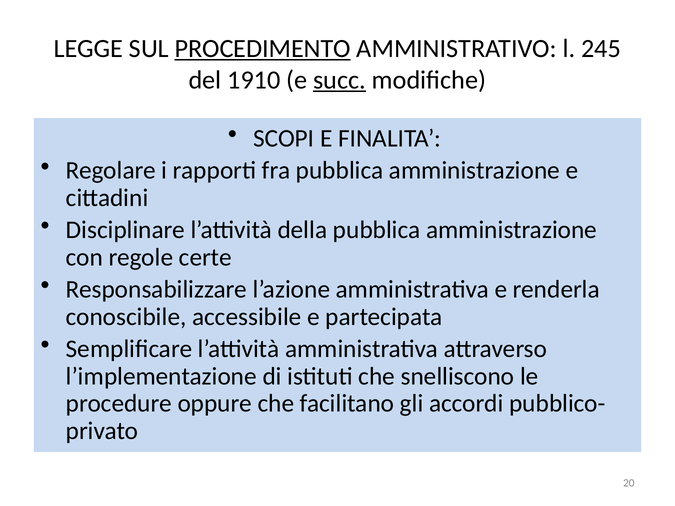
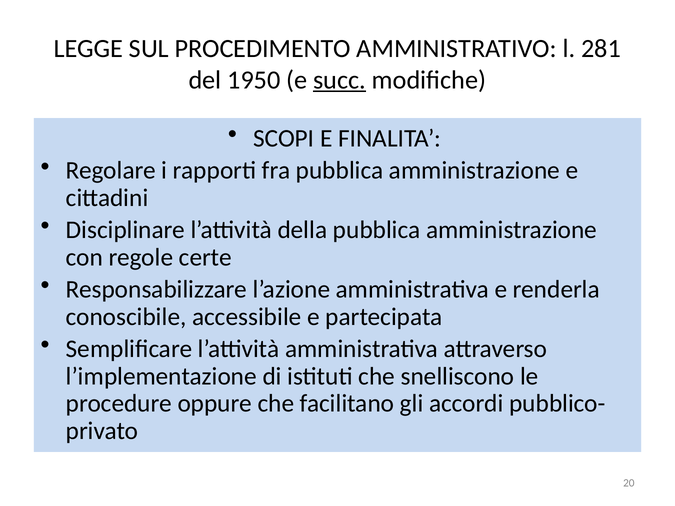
PROCEDIMENTO underline: present -> none
245: 245 -> 281
1910: 1910 -> 1950
